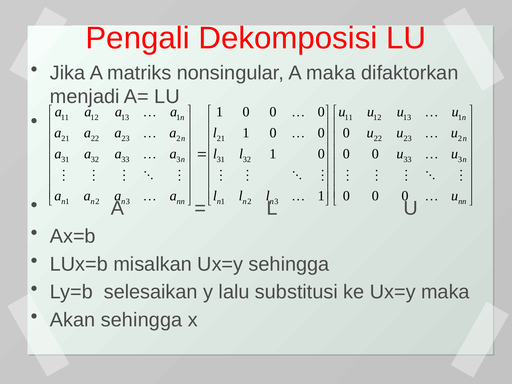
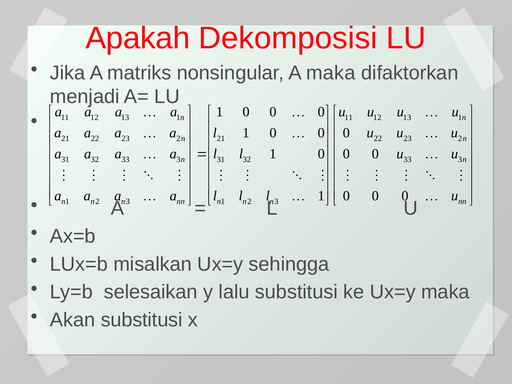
Pengali: Pengali -> Apakah
Akan sehingga: sehingga -> substitusi
